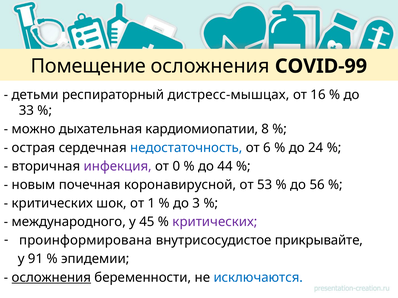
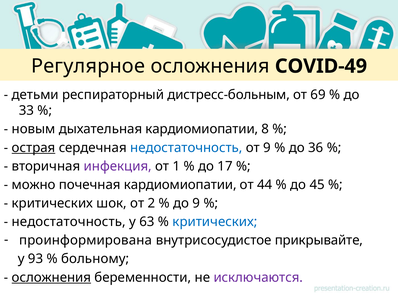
Помещение: Помещение -> Регулярное
COVID-99: COVID-99 -> COVID-49
дистресс-мышцах: дистресс-мышцах -> дистресс-больным
16: 16 -> 69
можно: можно -> новым
острая underline: none -> present
от 6: 6 -> 9
24: 24 -> 36
0: 0 -> 1
44: 44 -> 17
новым: новым -> можно
почечная коронавирусной: коронавирусной -> кардиомиопатии
53: 53 -> 44
56: 56 -> 45
1: 1 -> 2
до 3: 3 -> 9
международного at (69, 222): международного -> недостаточность
45: 45 -> 63
критических at (215, 222) colour: purple -> blue
91: 91 -> 93
эпидемии: эпидемии -> больному
исключаются colour: blue -> purple
